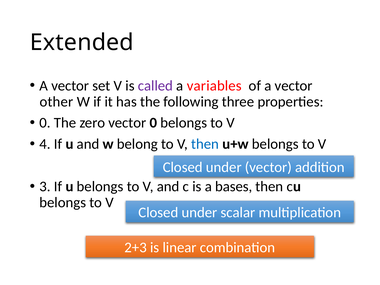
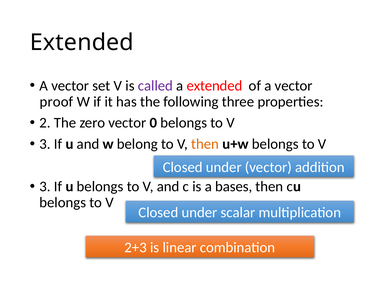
a variables: variables -> extended
other: other -> proof
0 at (45, 123): 0 -> 2
4 at (45, 144): 4 -> 3
then at (205, 144) colour: blue -> orange
